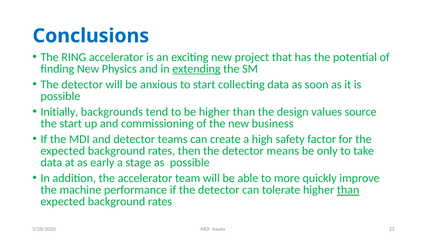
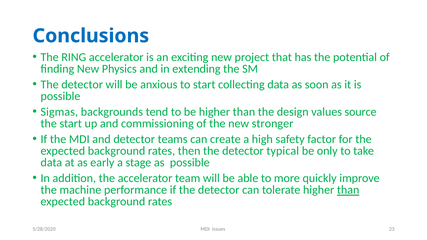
extending underline: present -> none
Initially: Initially -> Sigmas
business: business -> stronger
means: means -> typical
